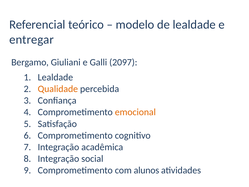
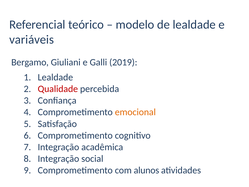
entregar: entregar -> variáveis
2097: 2097 -> 2019
Qualidade colour: orange -> red
